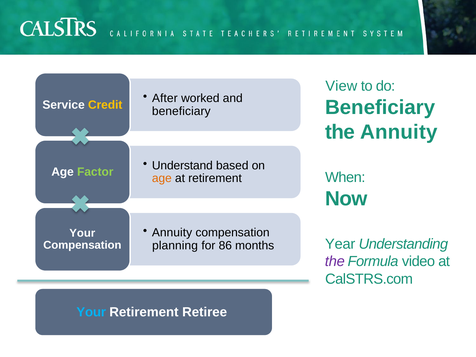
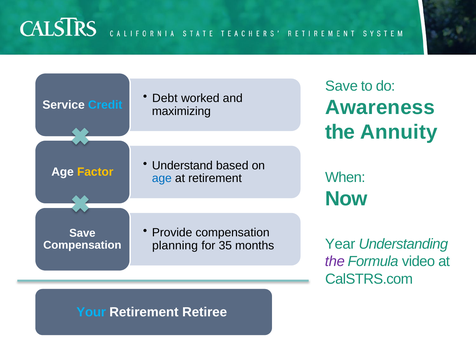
View at (341, 86): View -> Save
After: After -> Debt
Beneficiary at (380, 108): Beneficiary -> Awareness
Credit colour: yellow -> light blue
beneficiary at (181, 111): beneficiary -> maximizing
Factor colour: light green -> yellow
age at (162, 178) colour: orange -> blue
Annuity at (172, 233): Annuity -> Provide
Your at (82, 233): Your -> Save
86: 86 -> 35
